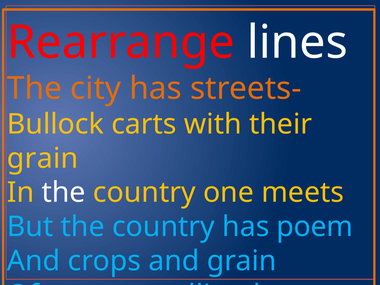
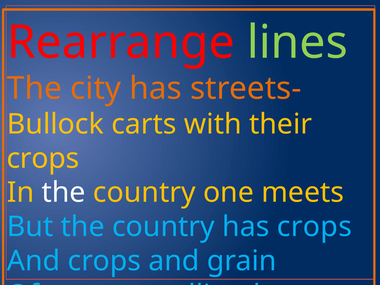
lines colour: white -> light green
grain at (43, 158): grain -> crops
has poem: poem -> crops
